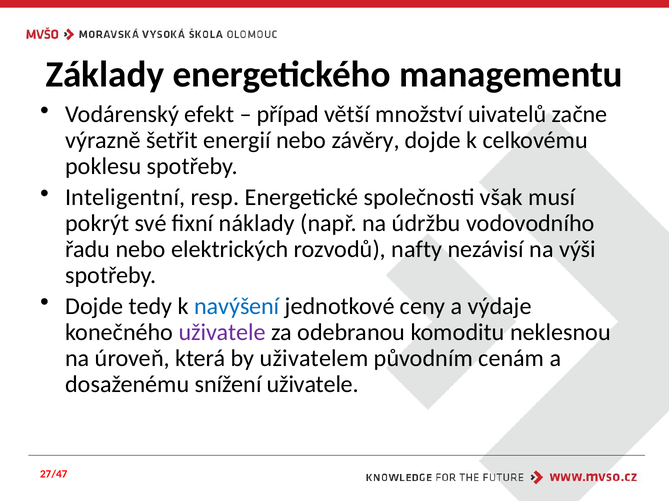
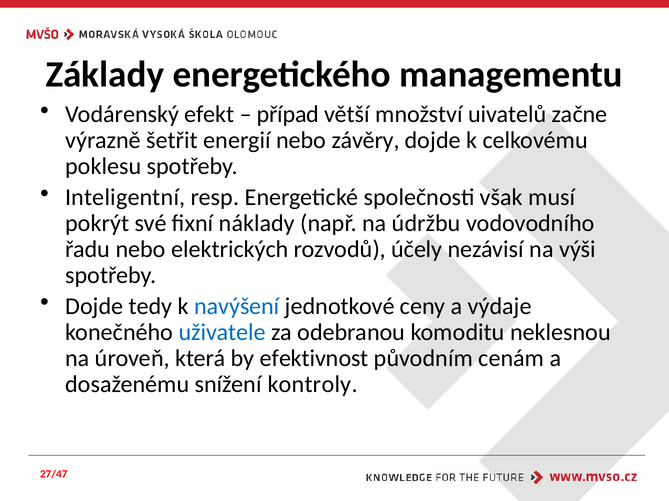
nafty: nafty -> účely
uživatele at (222, 333) colour: purple -> blue
uživatelem: uživatelem -> efektivnost
snížení uživatele: uživatele -> kontroly
